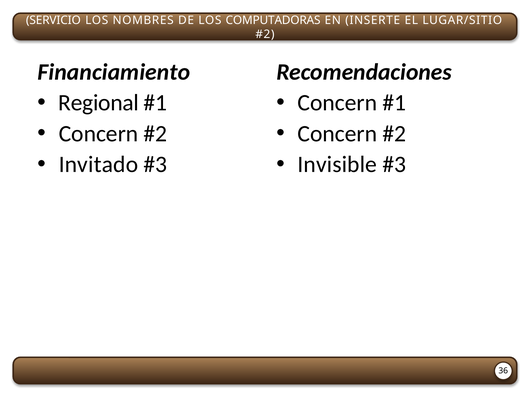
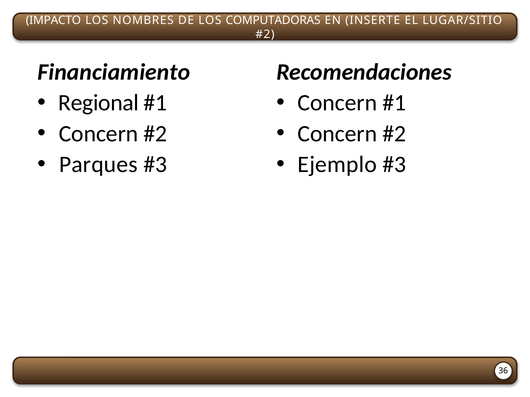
SERVICIO: SERVICIO -> IMPACTO
Invitado: Invitado -> Parques
Invisible: Invisible -> Ejemplo
